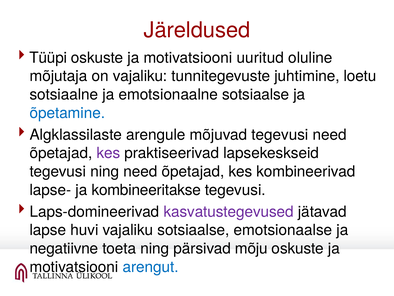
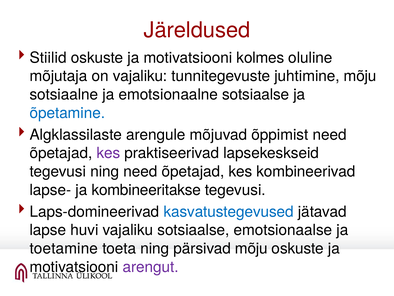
Tüüpi: Tüüpi -> Stiilid
uuritud: uuritud -> kolmes
juhtimine loetu: loetu -> mõju
mõjuvad tegevusi: tegevusi -> õppimist
kasvatustegevused colour: purple -> blue
negatiivne: negatiivne -> toetamine
arengut colour: blue -> purple
